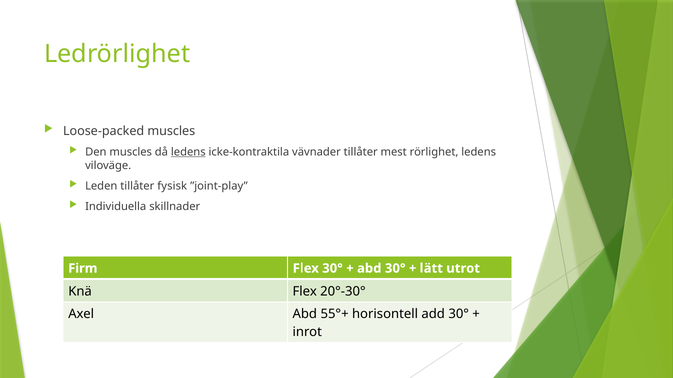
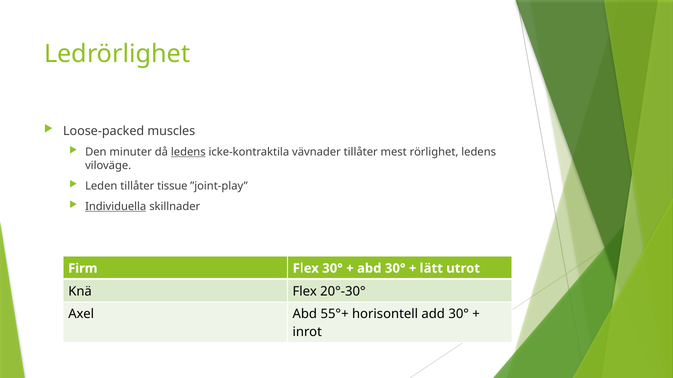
Den muscles: muscles -> minuter
fysisk: fysisk -> tissue
Individuella underline: none -> present
